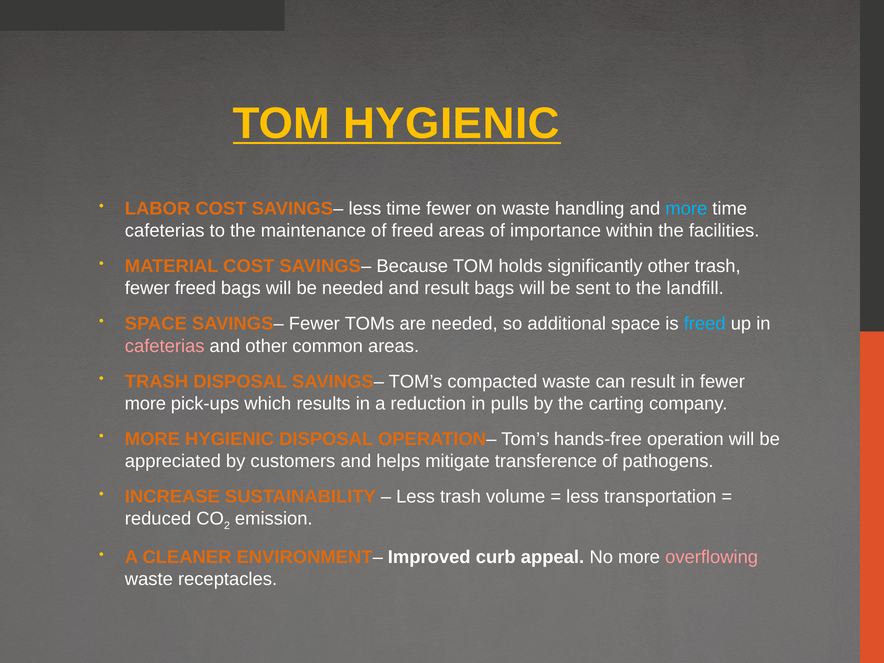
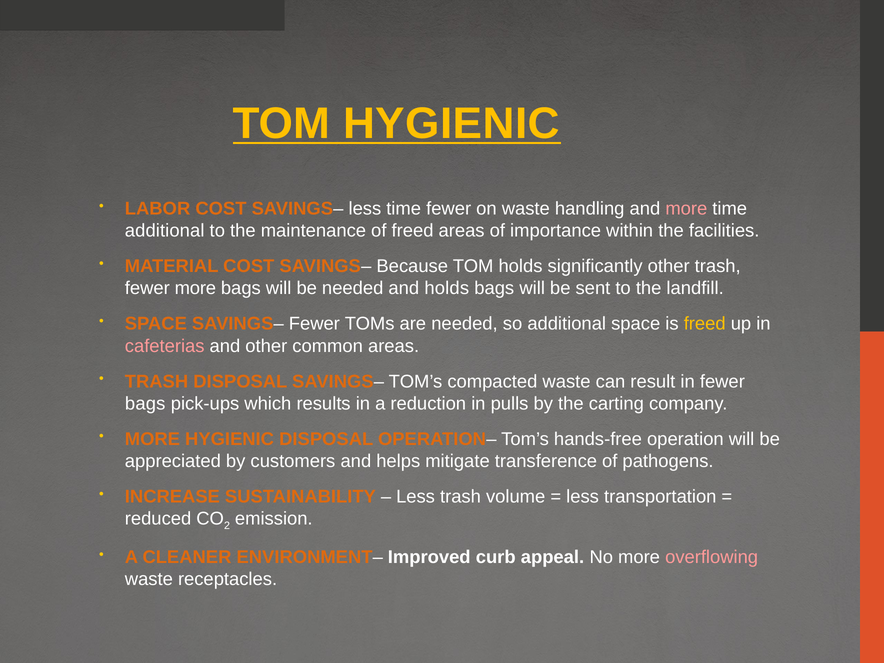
more at (686, 209) colour: light blue -> pink
cafeterias at (165, 231): cafeterias -> additional
fewer freed: freed -> more
and result: result -> holds
freed at (705, 324) colour: light blue -> yellow
more at (145, 404): more -> bags
